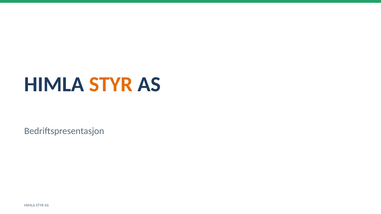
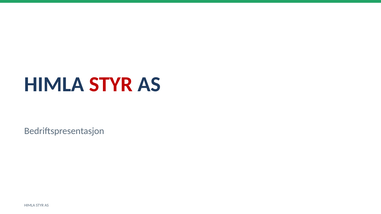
STYR at (111, 85) colour: orange -> red
